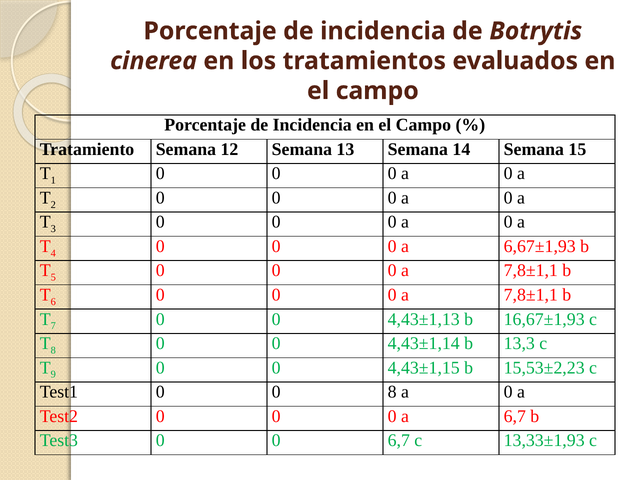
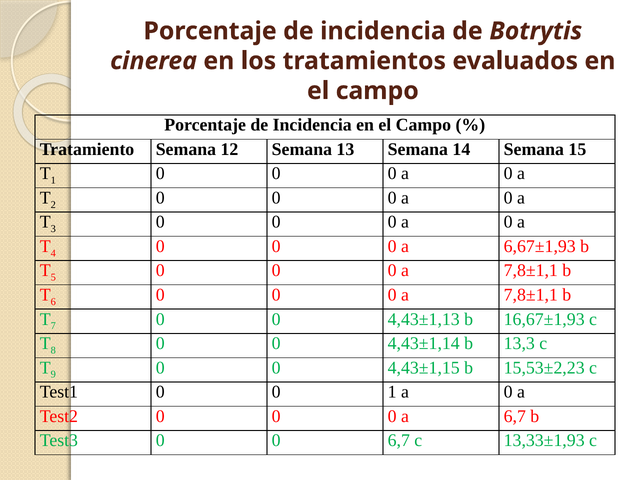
0 8: 8 -> 1
